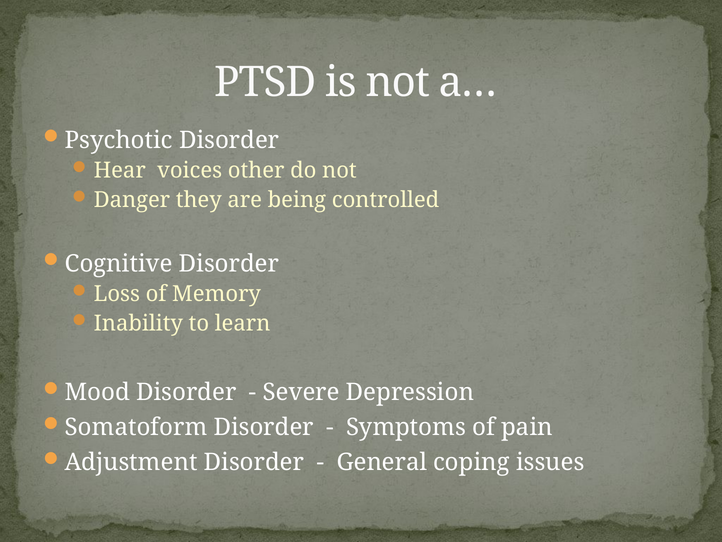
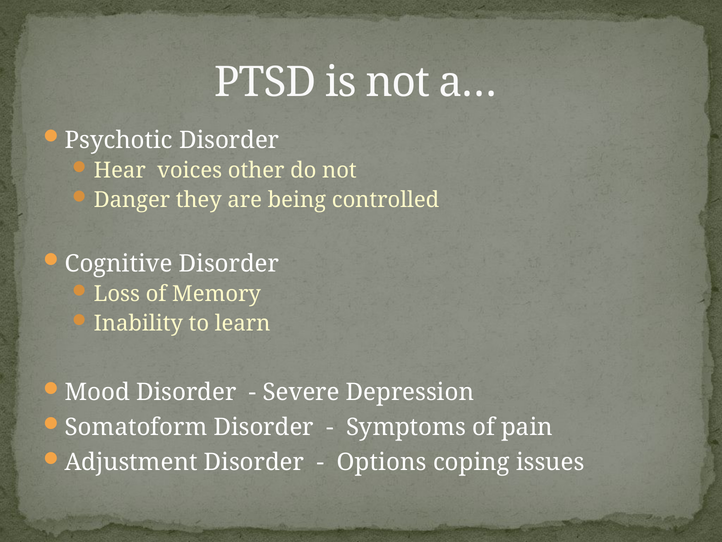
General: General -> Options
